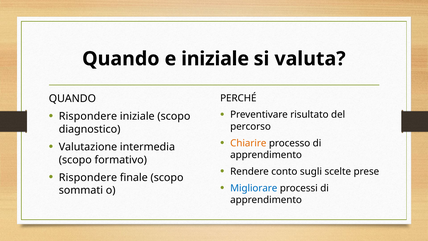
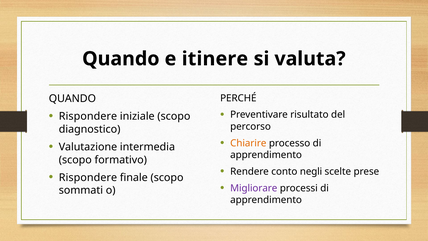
e iniziale: iniziale -> itinere
sugli: sugli -> negli
Migliorare colour: blue -> purple
